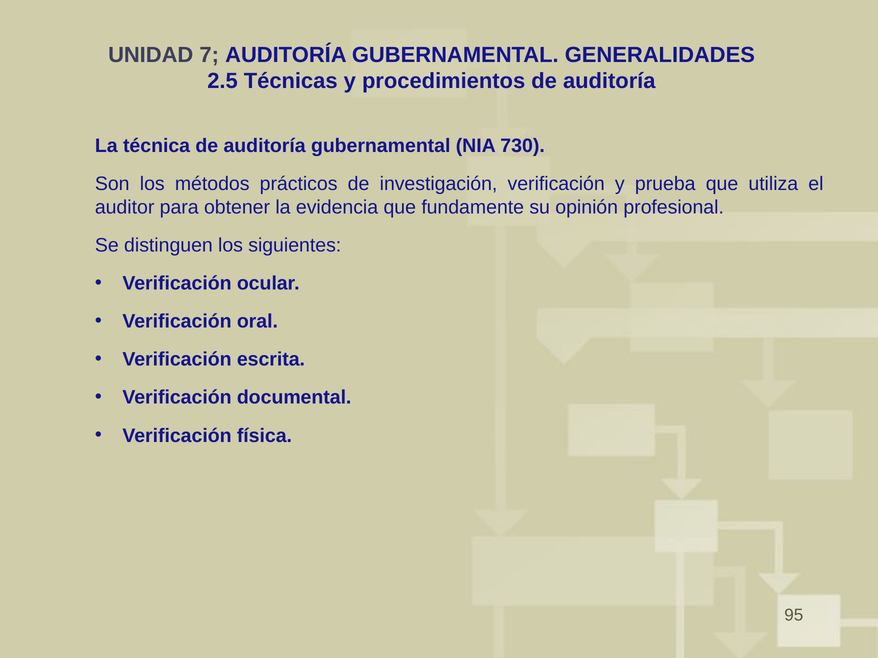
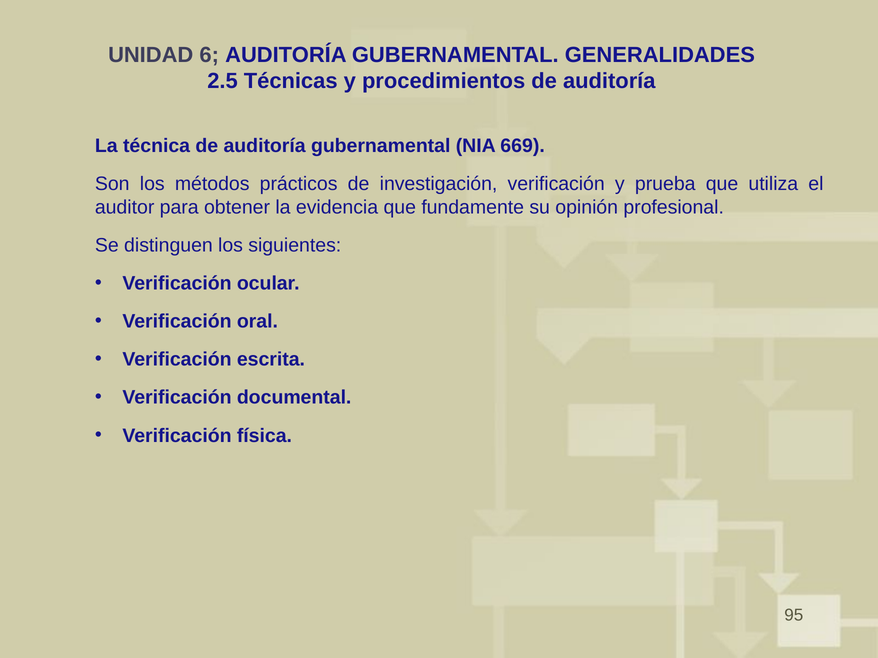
7: 7 -> 6
730: 730 -> 669
